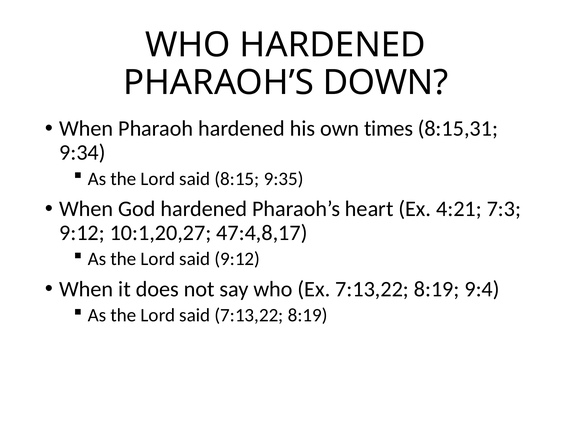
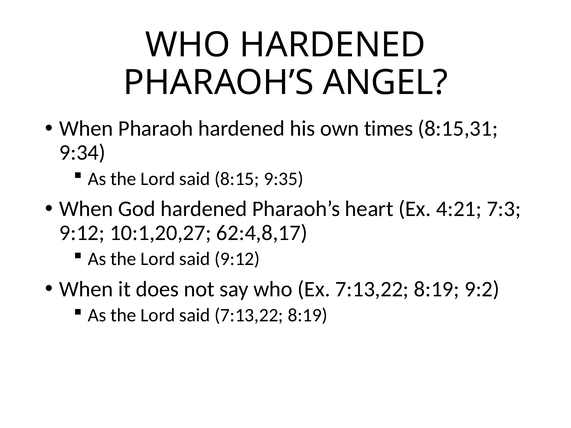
DOWN: DOWN -> ANGEL
47:4,8,17: 47:4,8,17 -> 62:4,8,17
9:4: 9:4 -> 9:2
